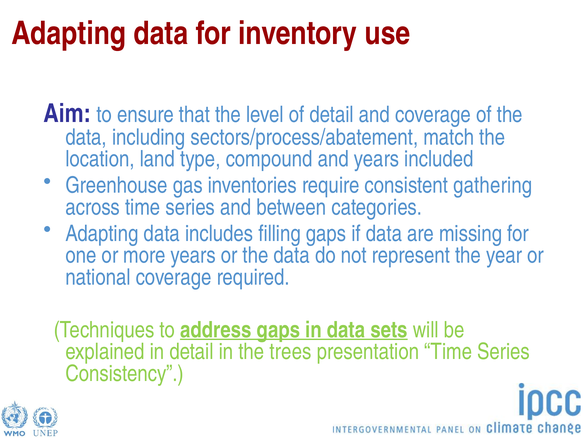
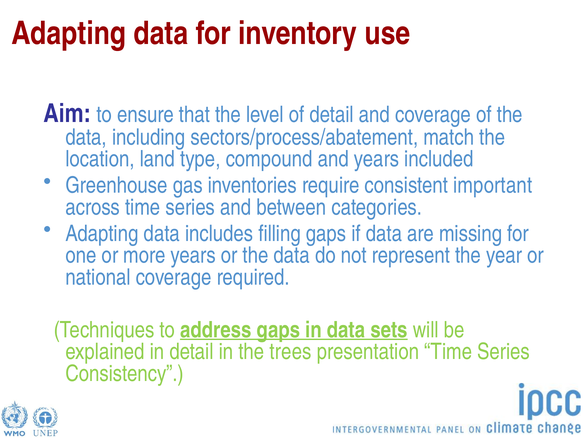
gathering: gathering -> important
